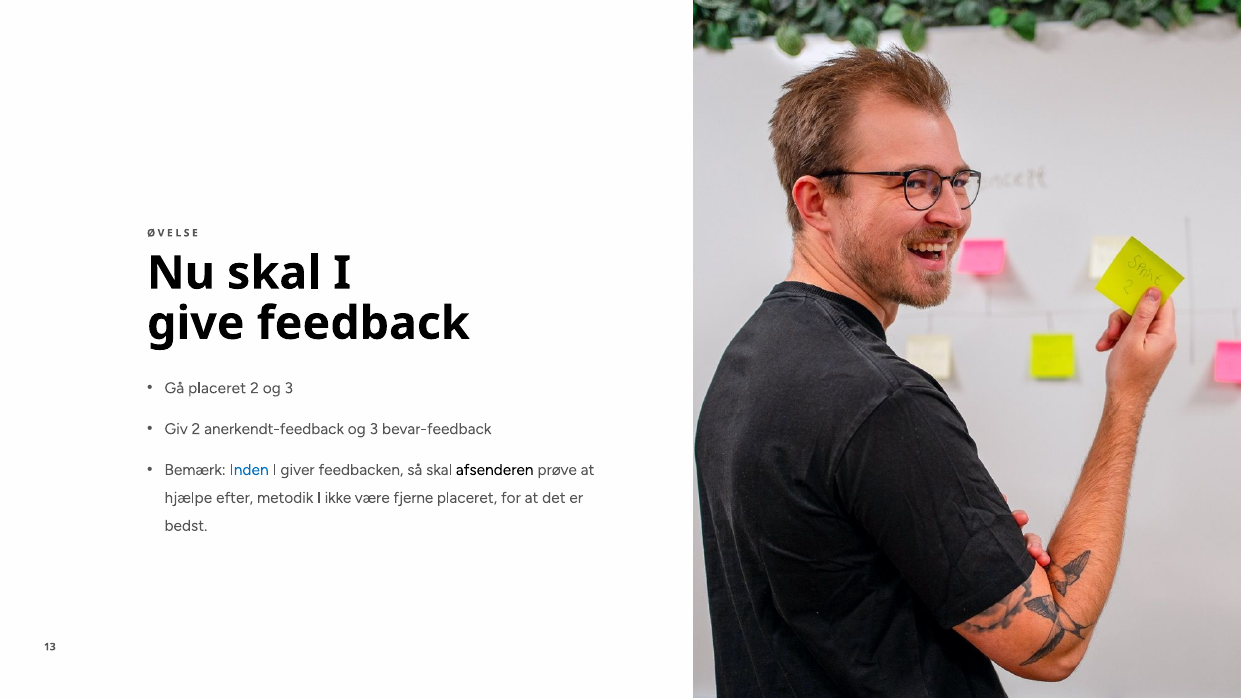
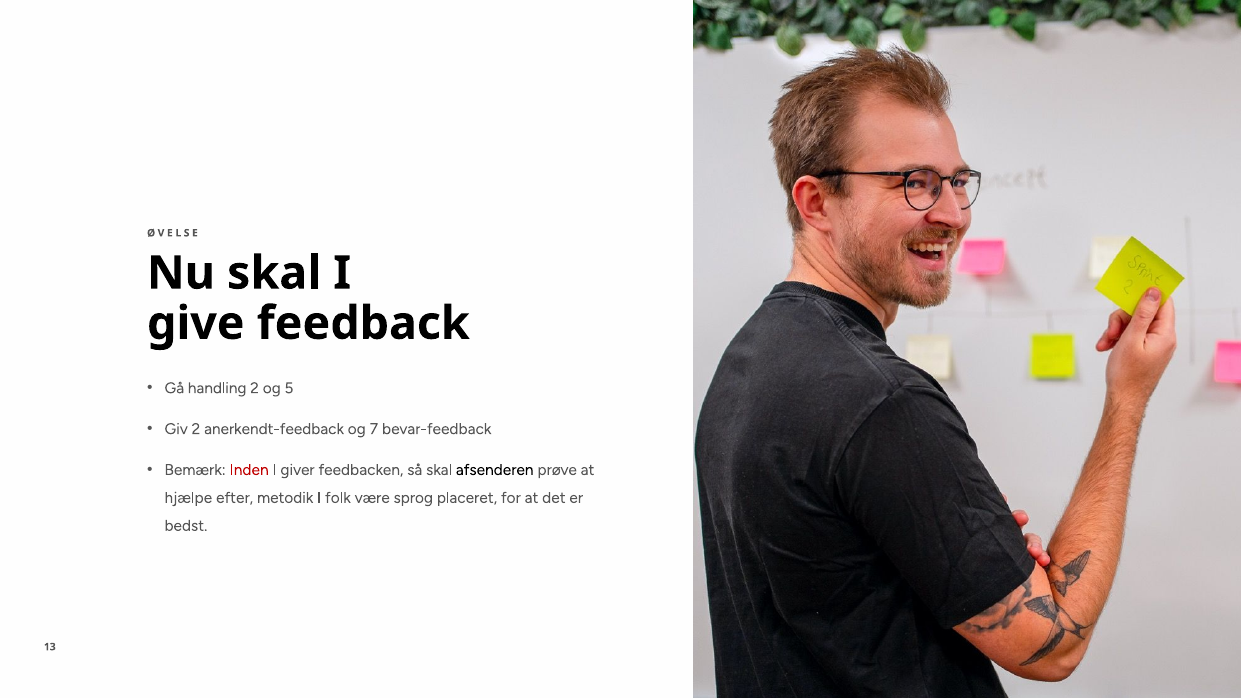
Gå placeret: placeret -> handling
2 og 3: 3 -> 5
3 at (374, 429): 3 -> 7
Inden colour: blue -> red
ikke: ikke -> folk
fjerne: fjerne -> sprog
